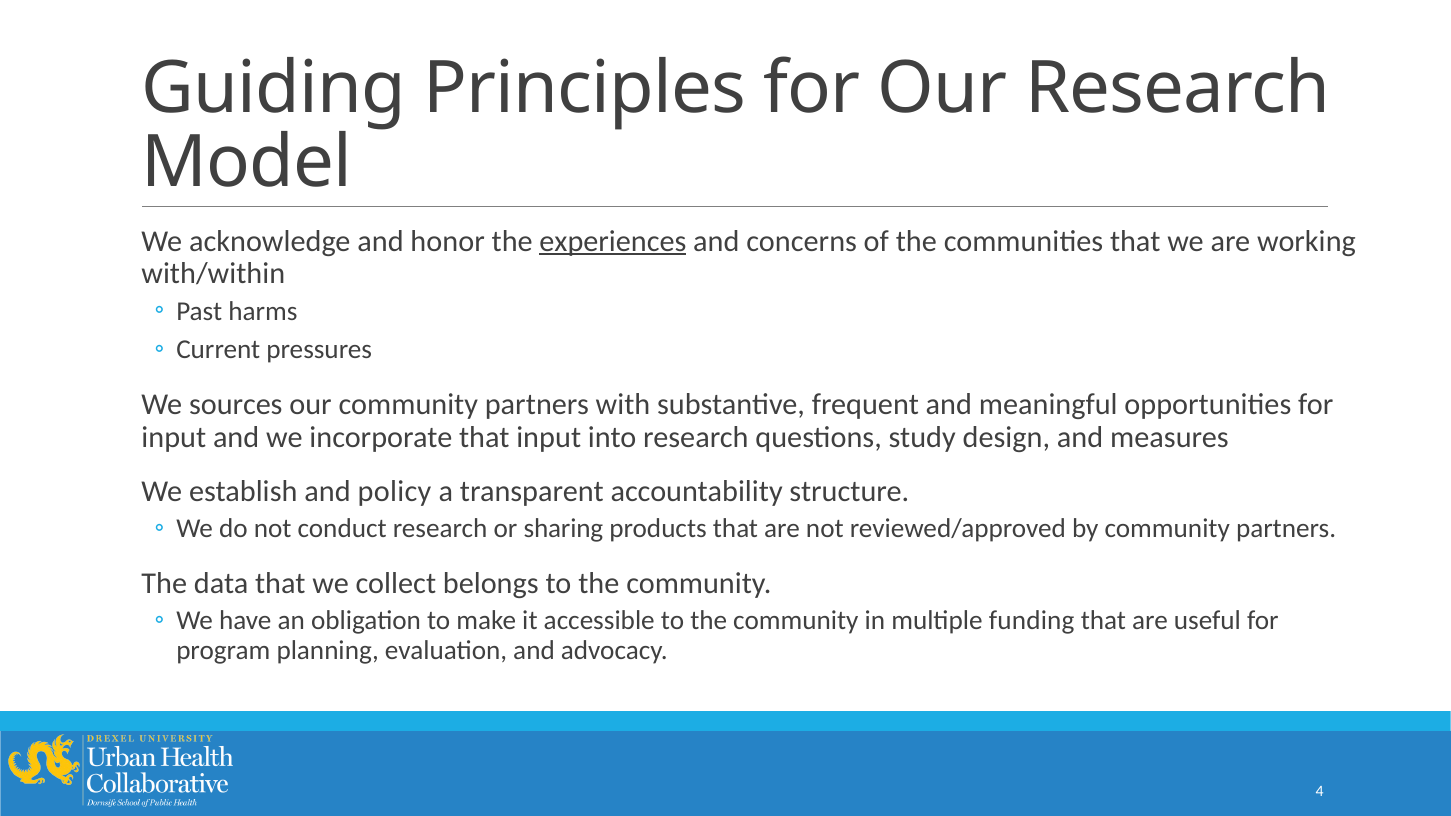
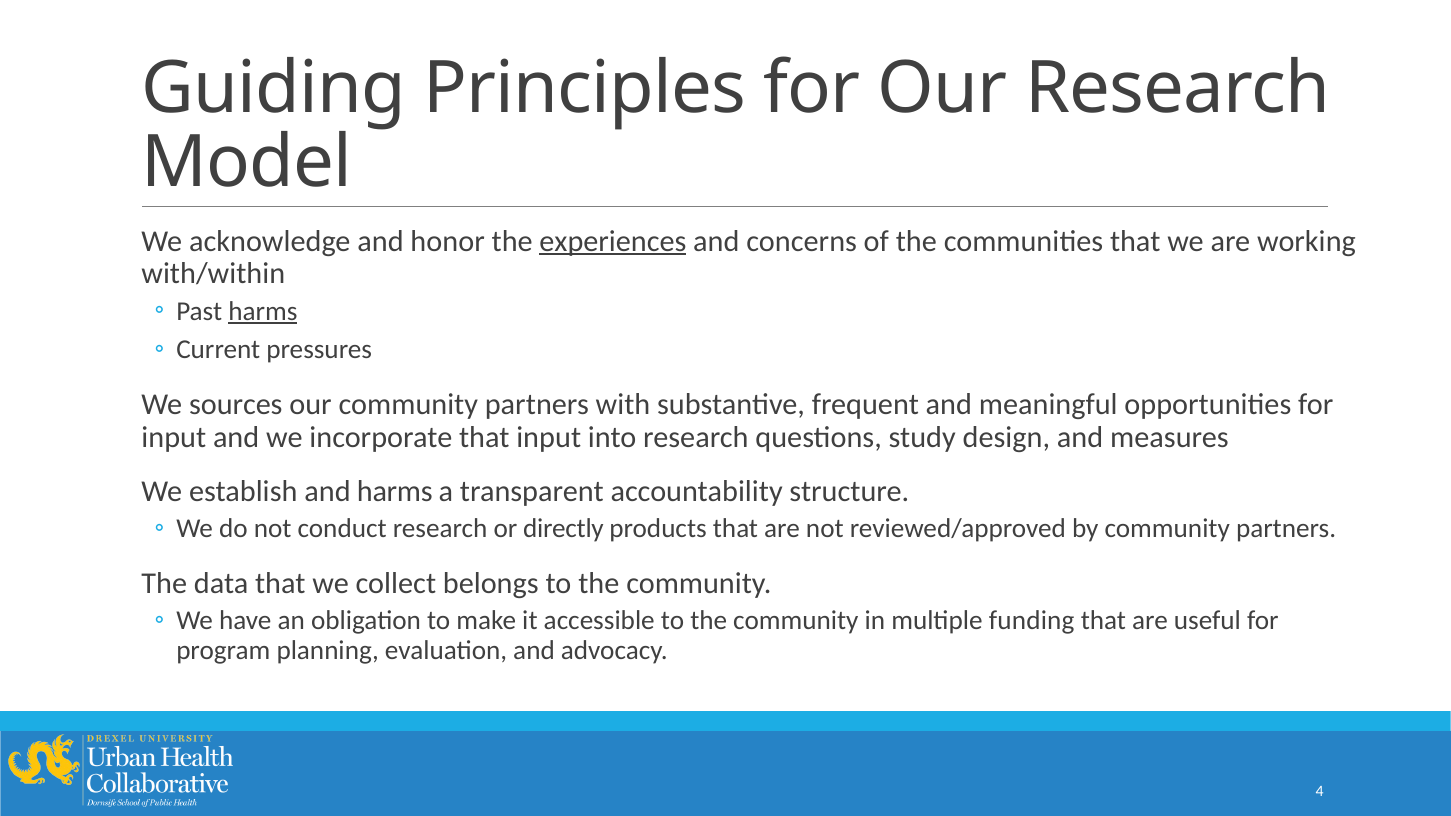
harms at (263, 311) underline: none -> present
and policy: policy -> harms
sharing: sharing -> directly
